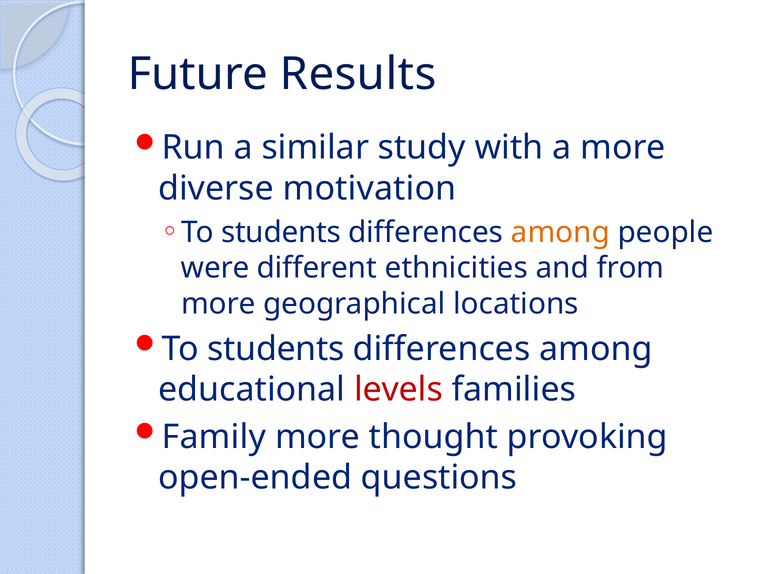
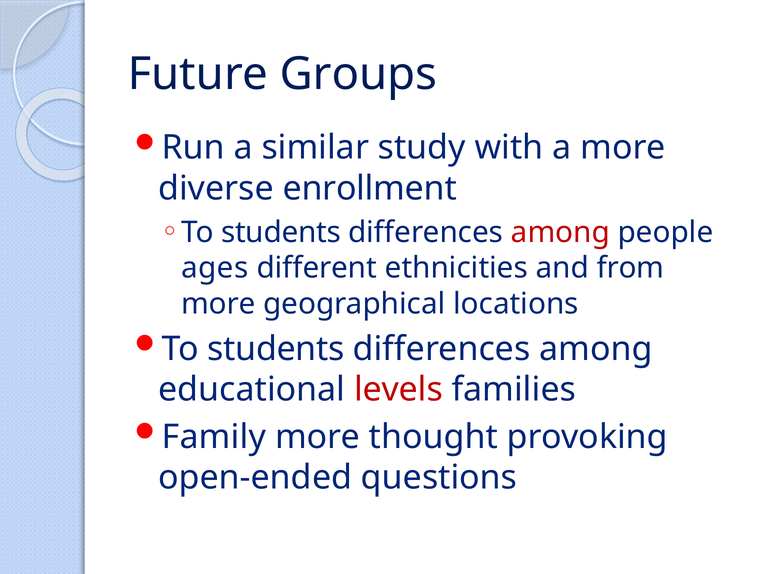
Results: Results -> Groups
motivation: motivation -> enrollment
among at (560, 232) colour: orange -> red
were: were -> ages
